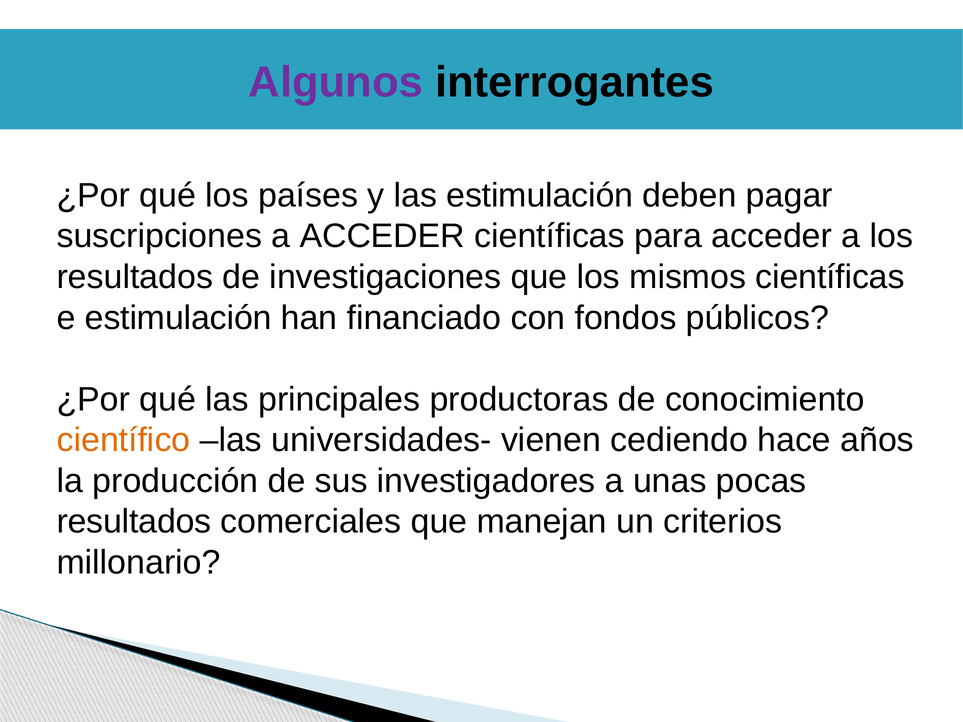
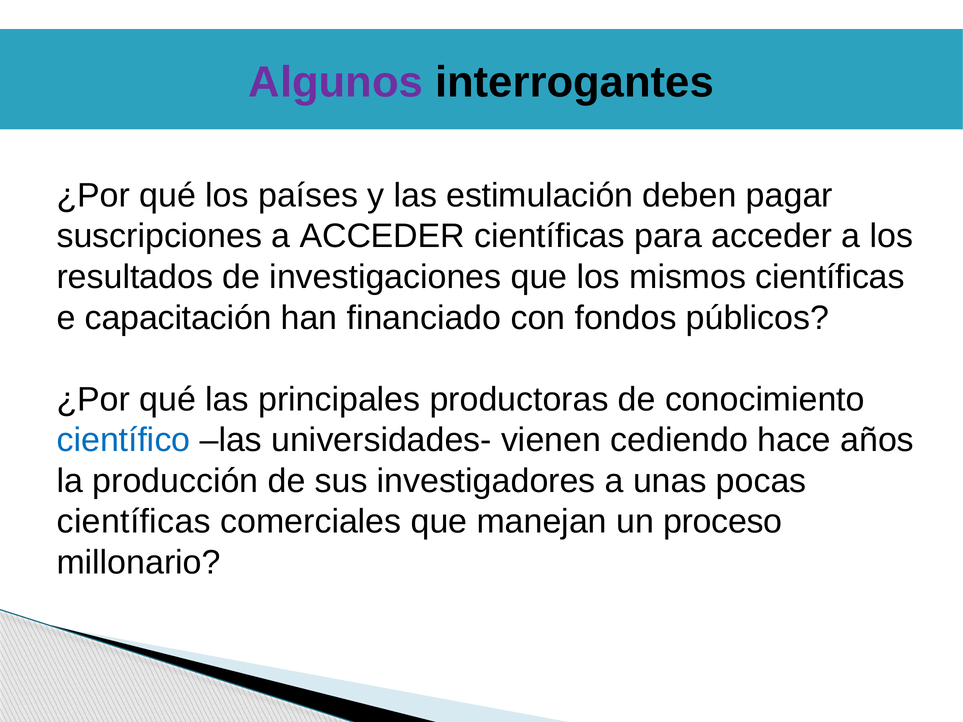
e estimulación: estimulación -> capacitación
científico colour: orange -> blue
resultados at (134, 522): resultados -> científicas
criterios: criterios -> proceso
